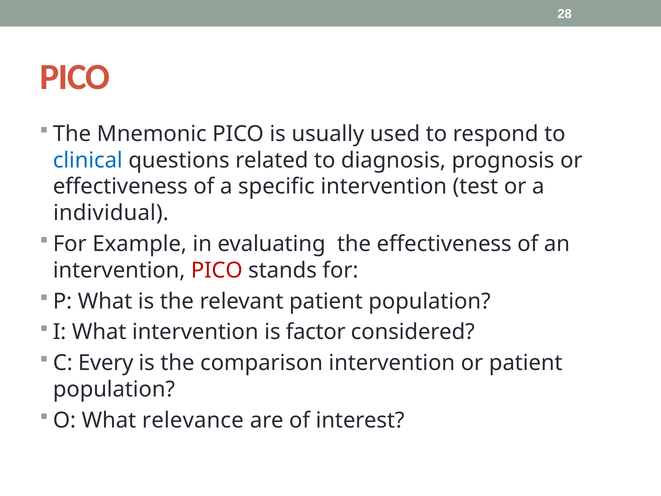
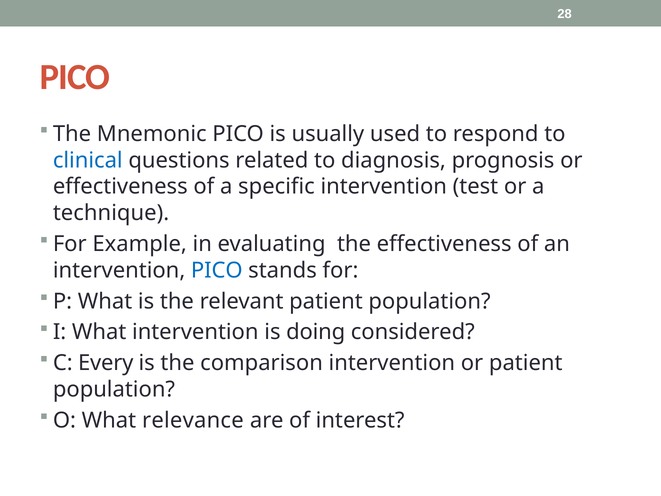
individual: individual -> technique
PICO at (217, 270) colour: red -> blue
factor: factor -> doing
